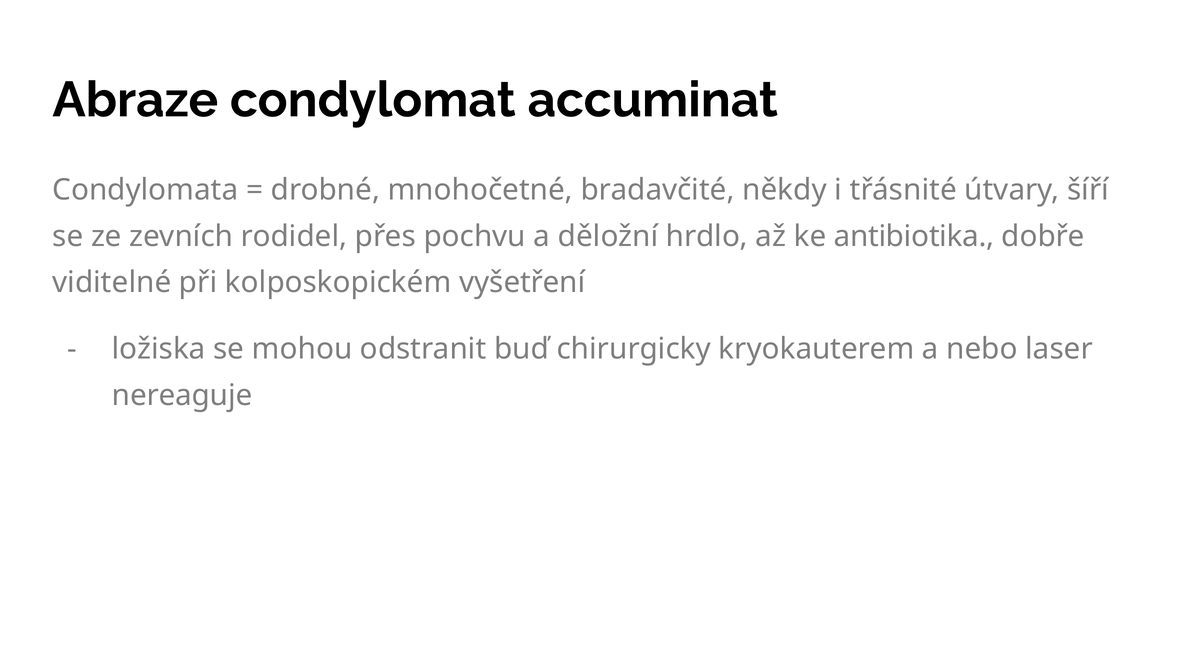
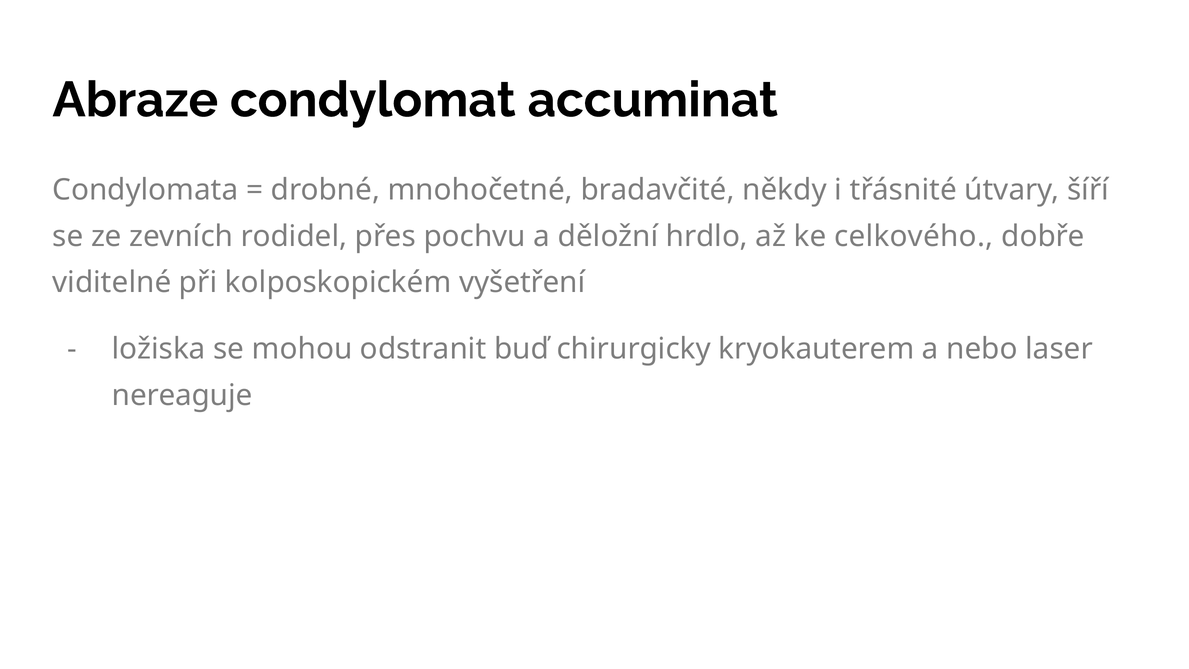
antibiotika: antibiotika -> celkového
